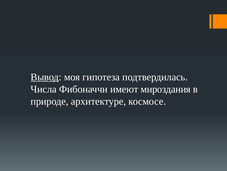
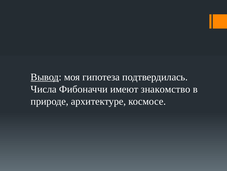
мироздания: мироздания -> знакомство
